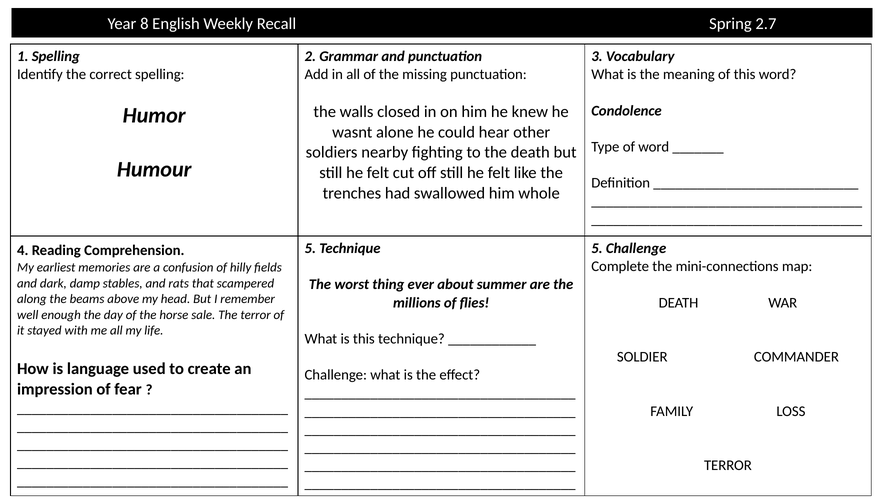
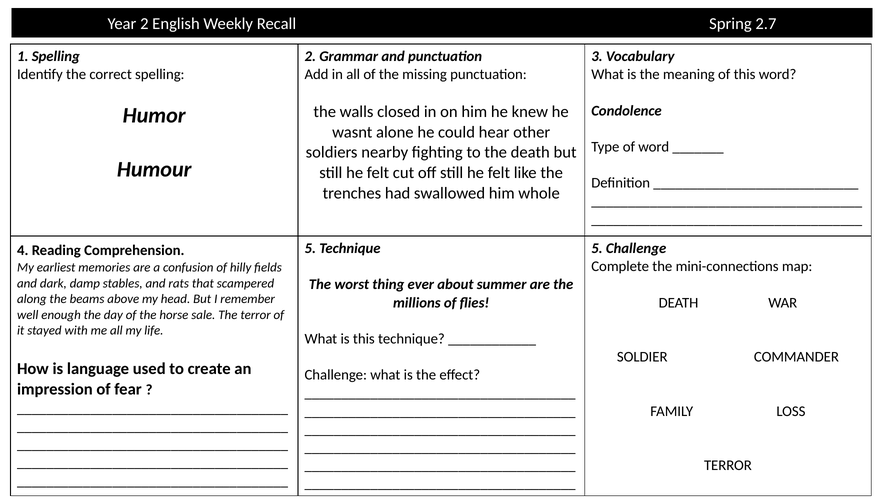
Year 8: 8 -> 2
